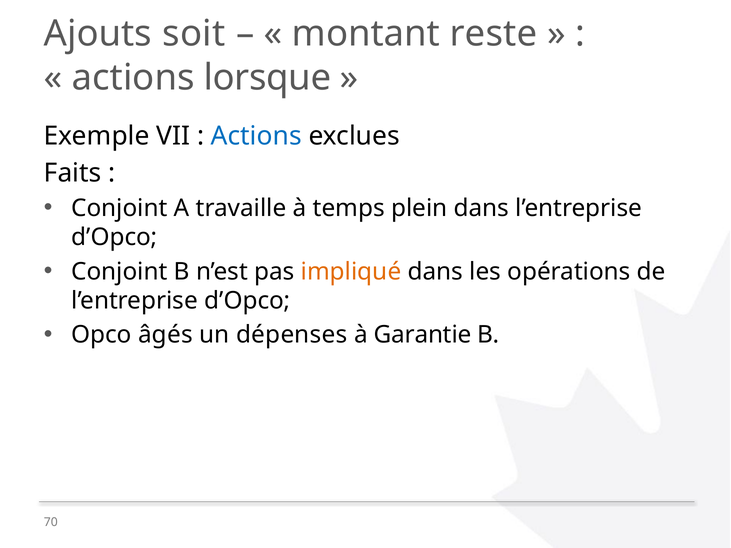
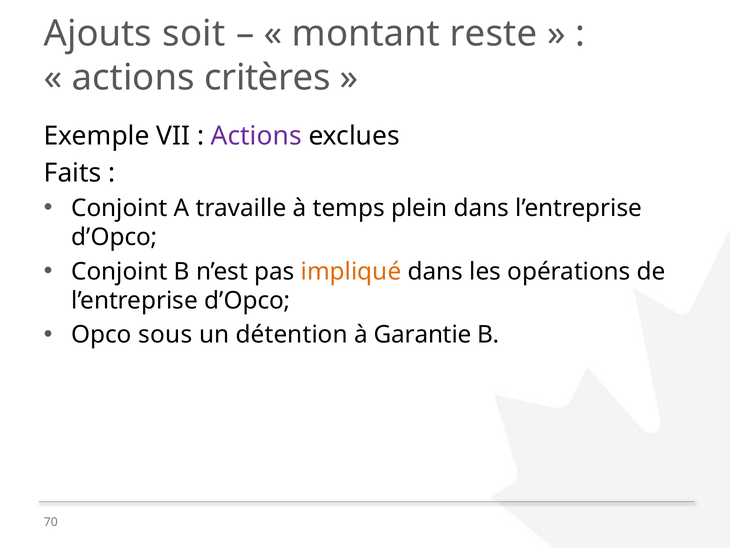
lorsque: lorsque -> critères
Actions at (256, 136) colour: blue -> purple
âgés: âgés -> sous
dépenses: dépenses -> détention
